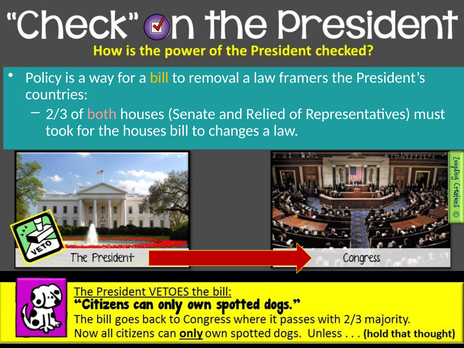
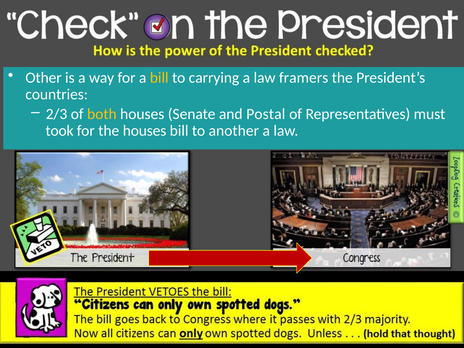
Policy: Policy -> Other
removal: removal -> carrying
both colour: pink -> yellow
Relied: Relied -> Postal
changes: changes -> another
